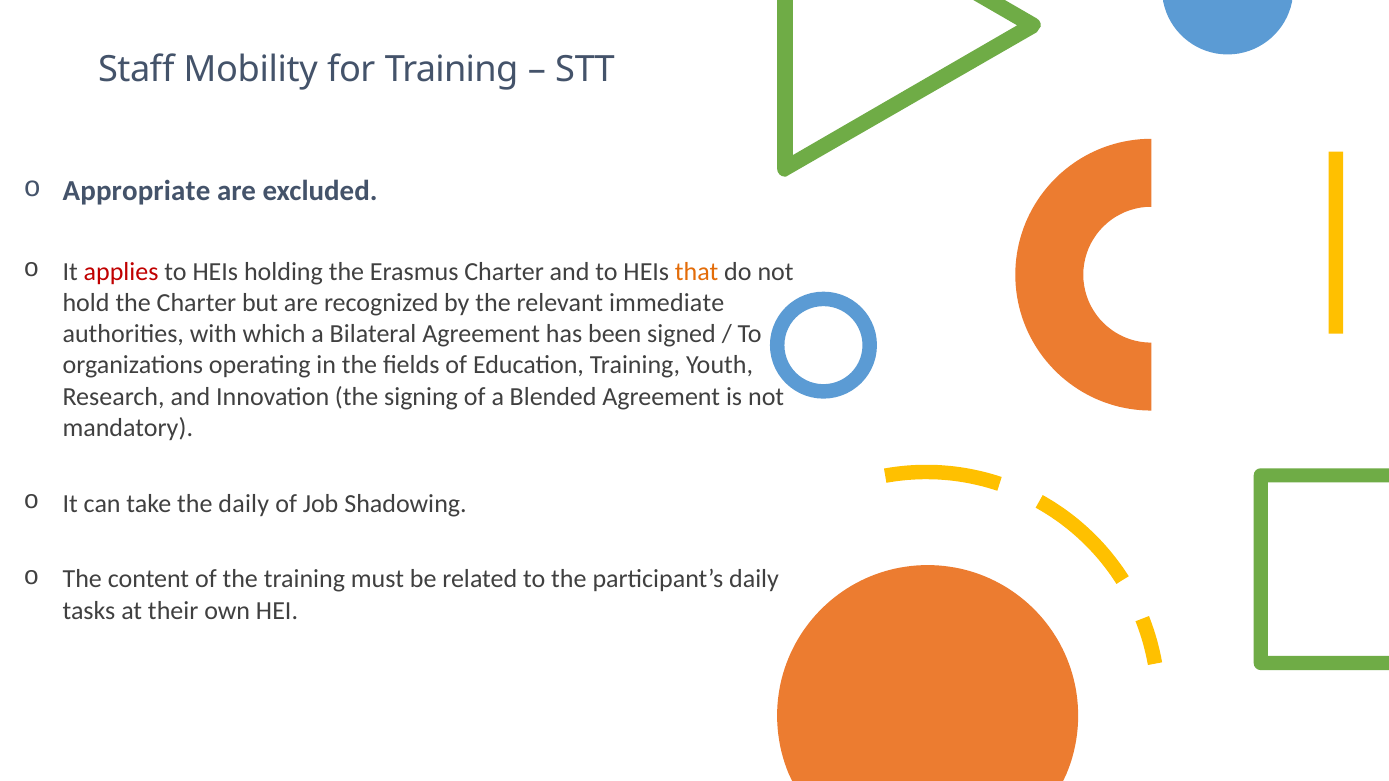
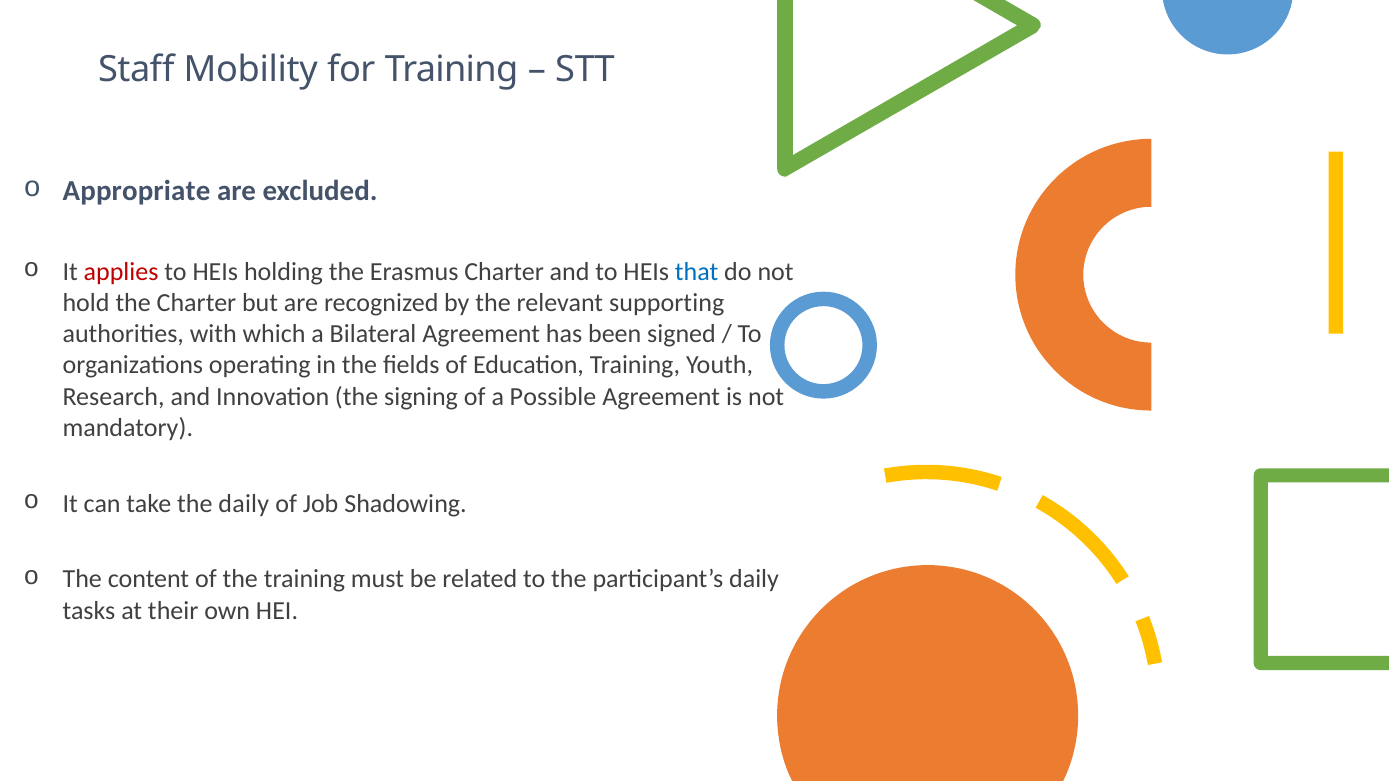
that colour: orange -> blue
immediate: immediate -> supporting
Blended: Blended -> Possible
